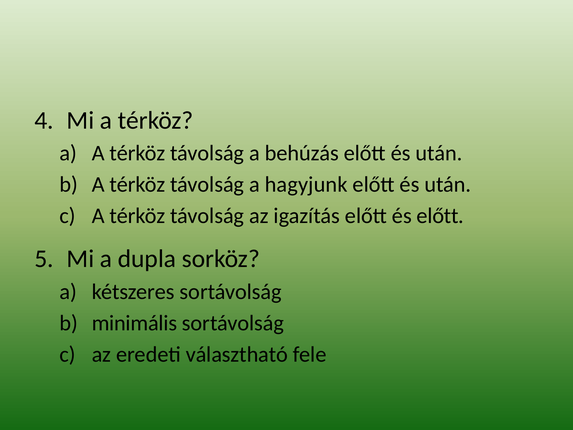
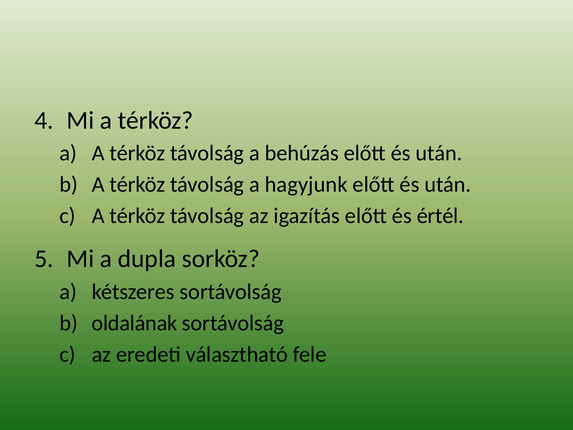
és előtt: előtt -> értél
minimális: minimális -> oldalának
